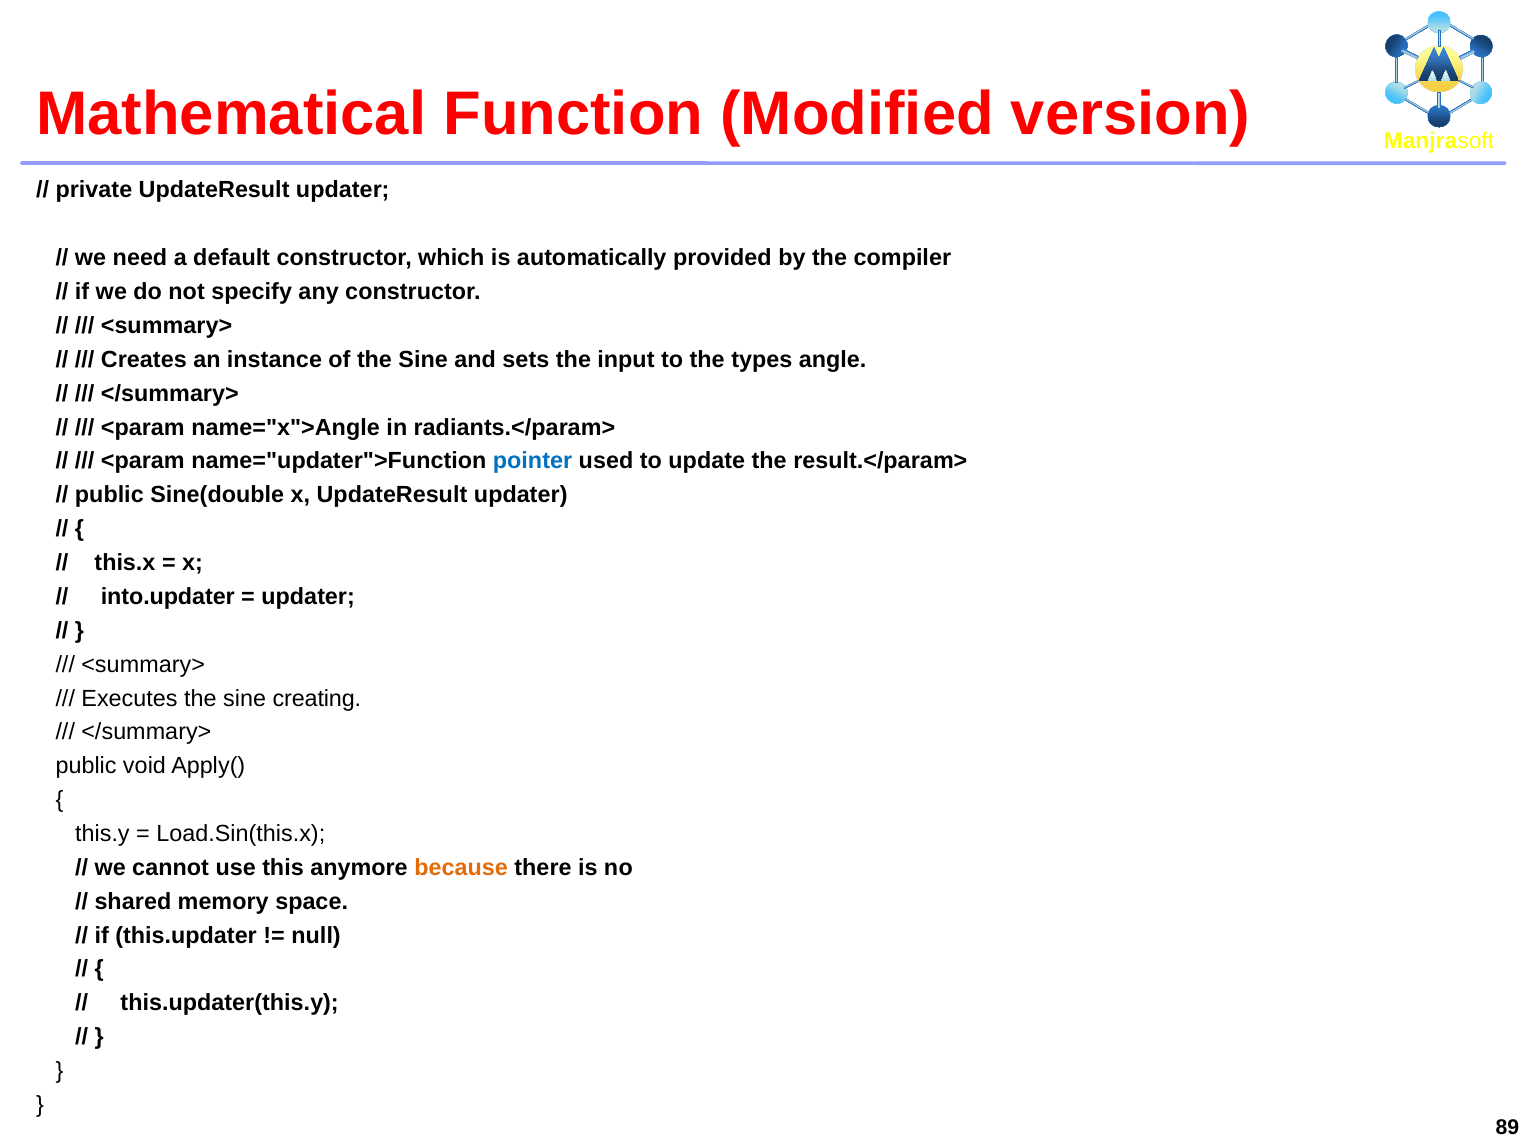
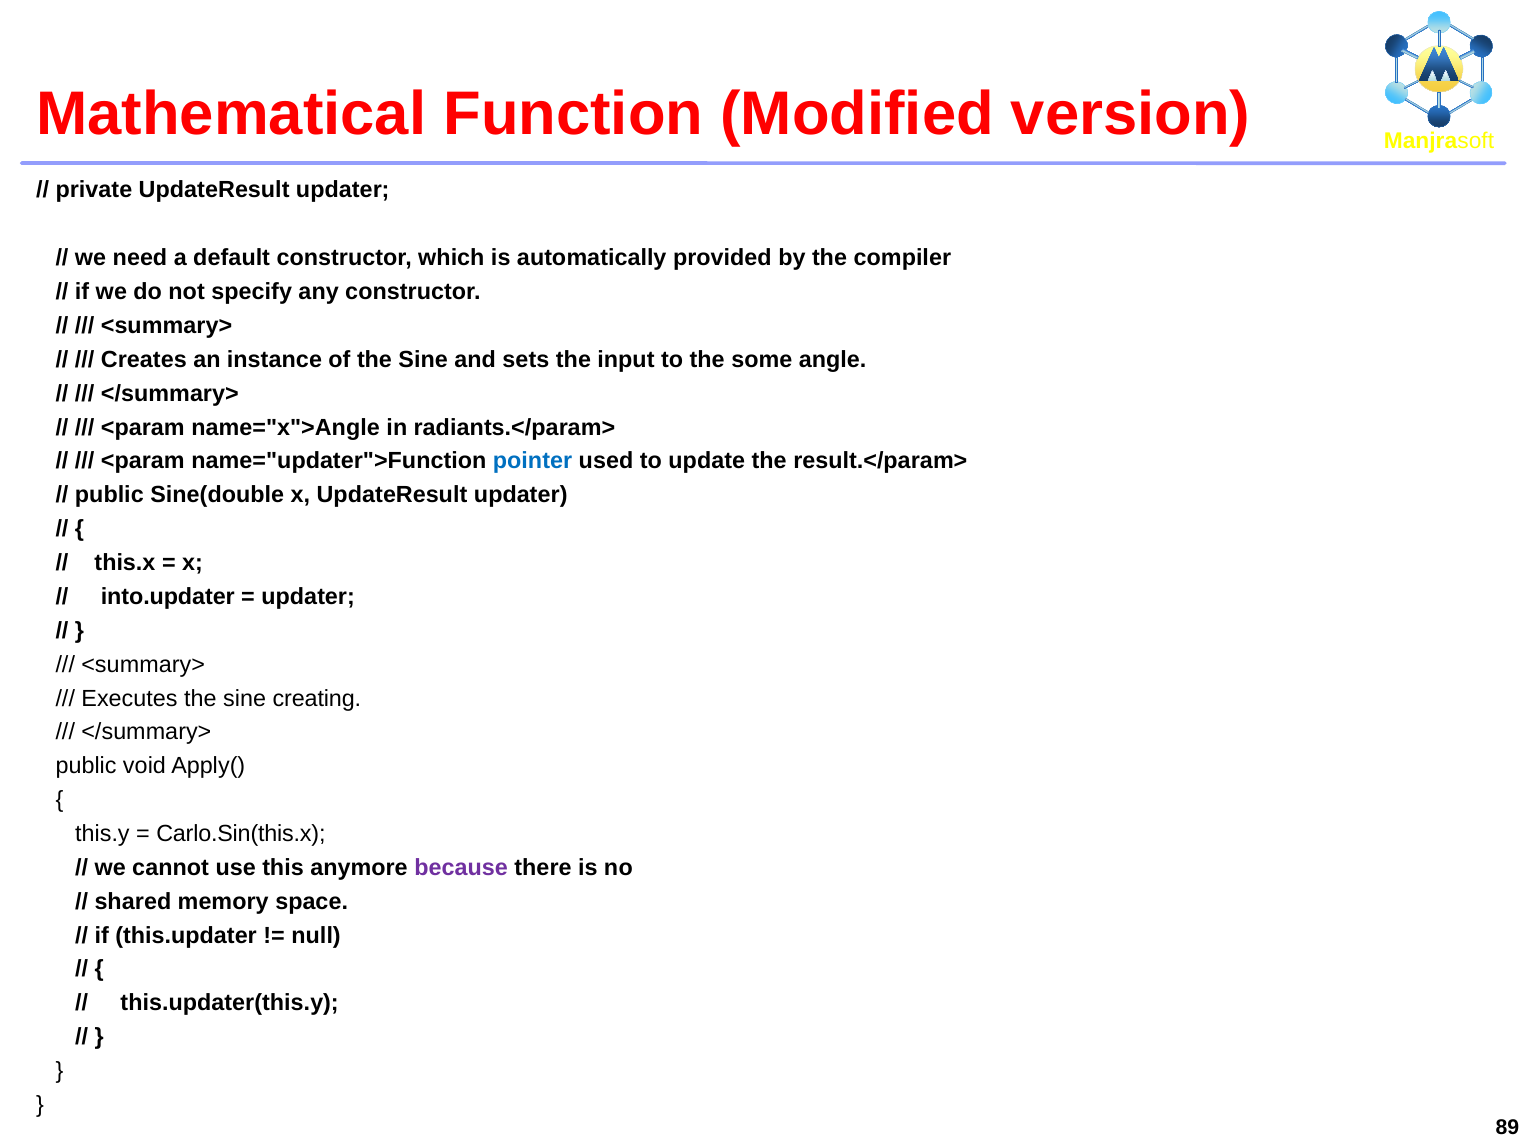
types: types -> some
Load.Sin(this.x: Load.Sin(this.x -> Carlo.Sin(this.x
because colour: orange -> purple
